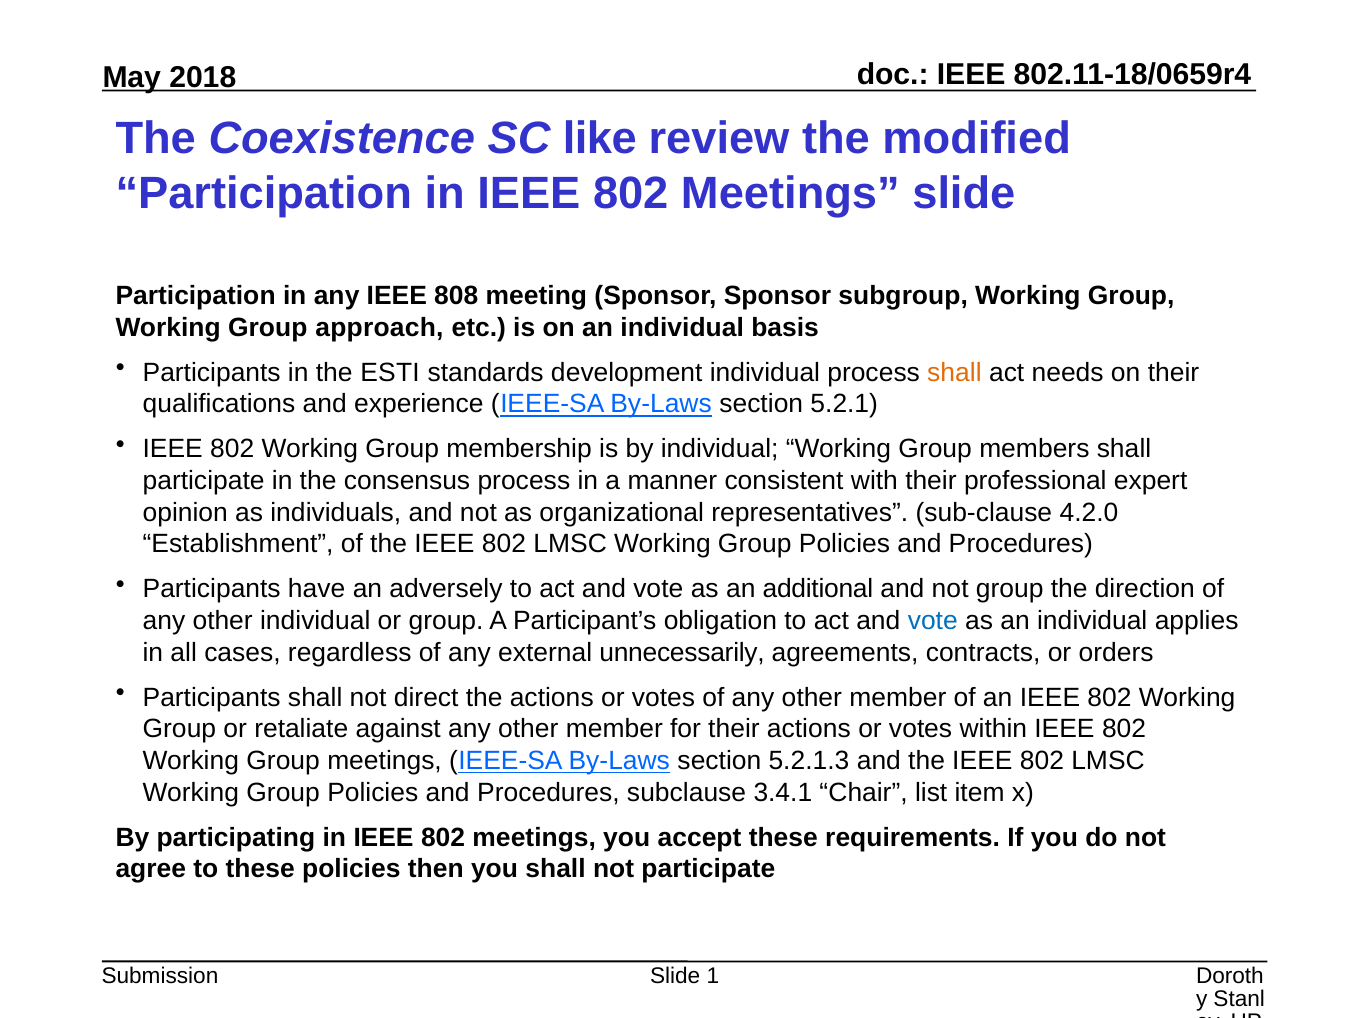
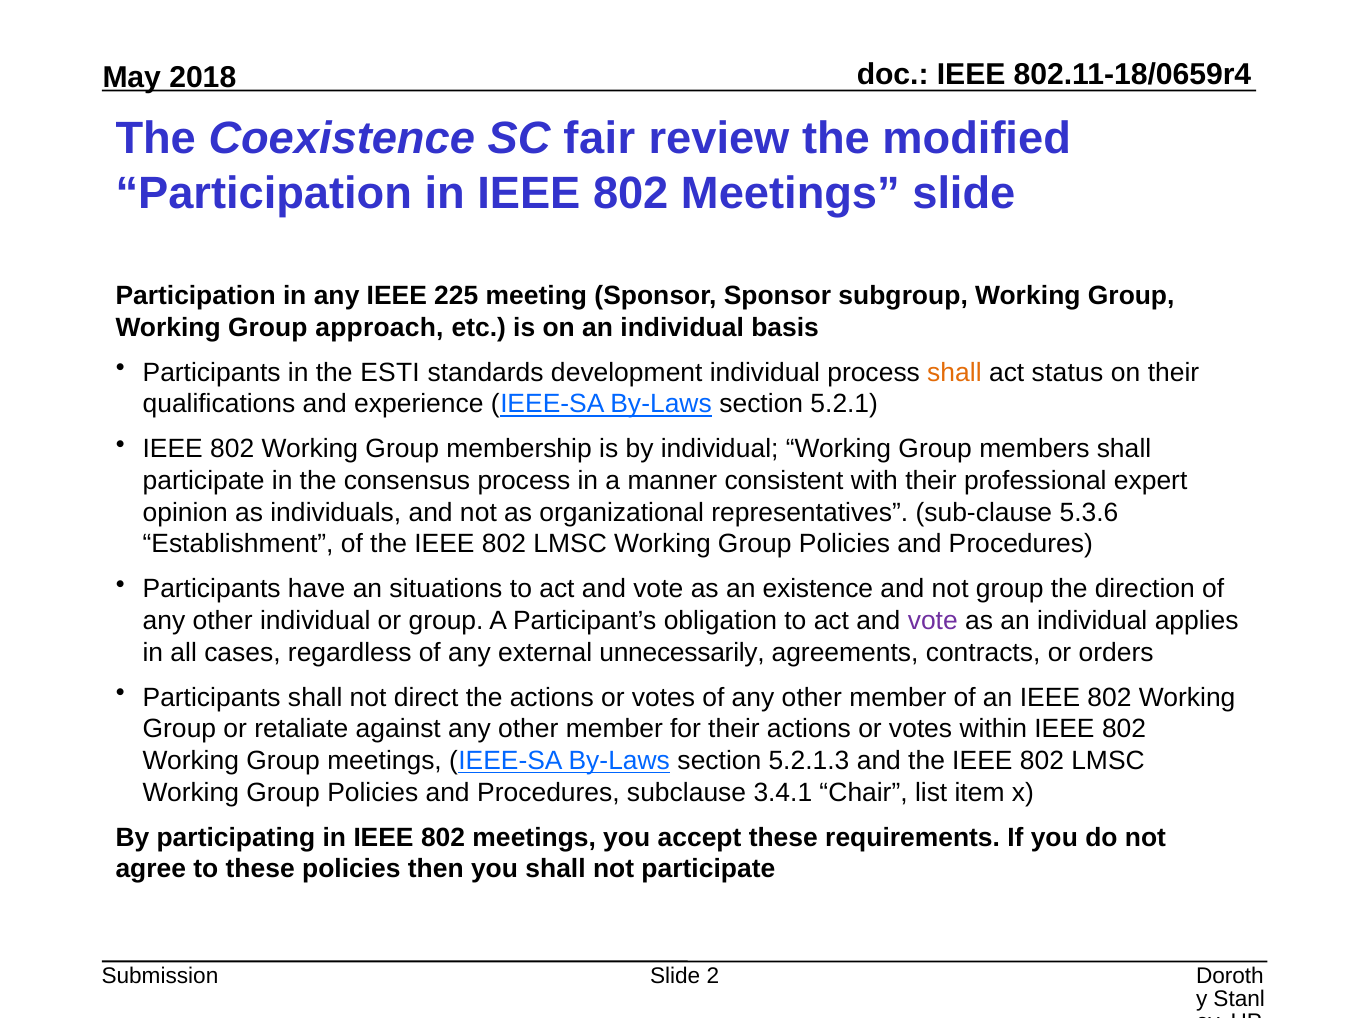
like: like -> fair
808: 808 -> 225
needs: needs -> status
4.2.0: 4.2.0 -> 5.3.6
adversely: adversely -> situations
additional: additional -> existence
vote at (933, 621) colour: blue -> purple
1: 1 -> 2
